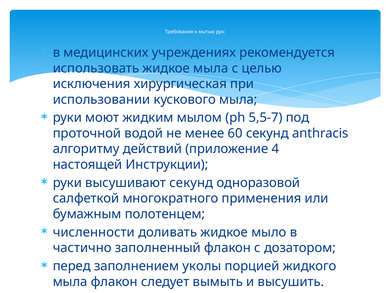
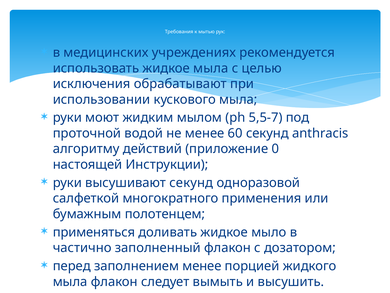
хирургическая: хирургическая -> обрабатывают
4: 4 -> 0
численности: численности -> применяться
заполнением уколы: уколы -> менее
